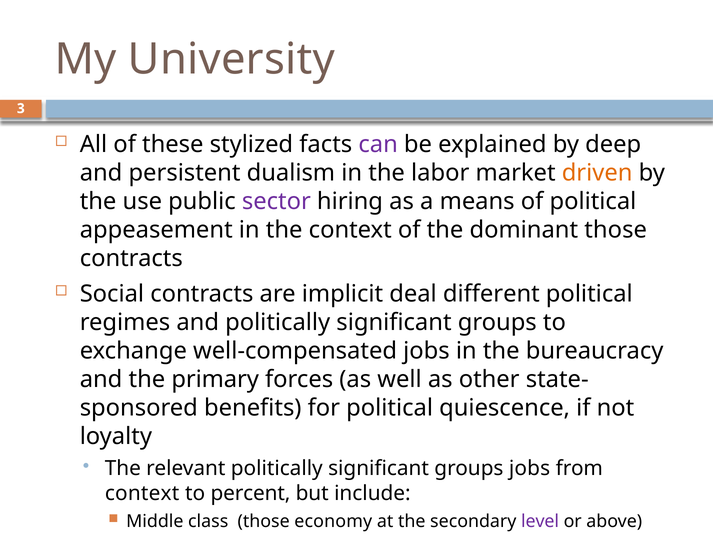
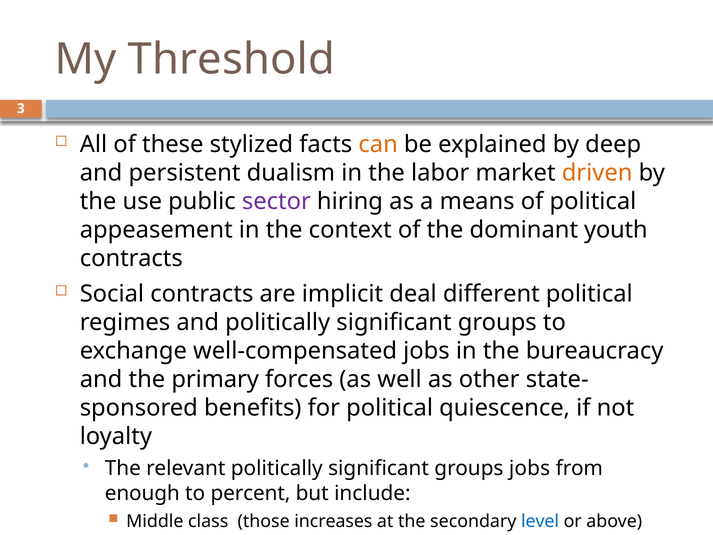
University: University -> Threshold
can colour: purple -> orange
dominant those: those -> youth
context at (142, 493): context -> enough
economy: economy -> increases
level colour: purple -> blue
